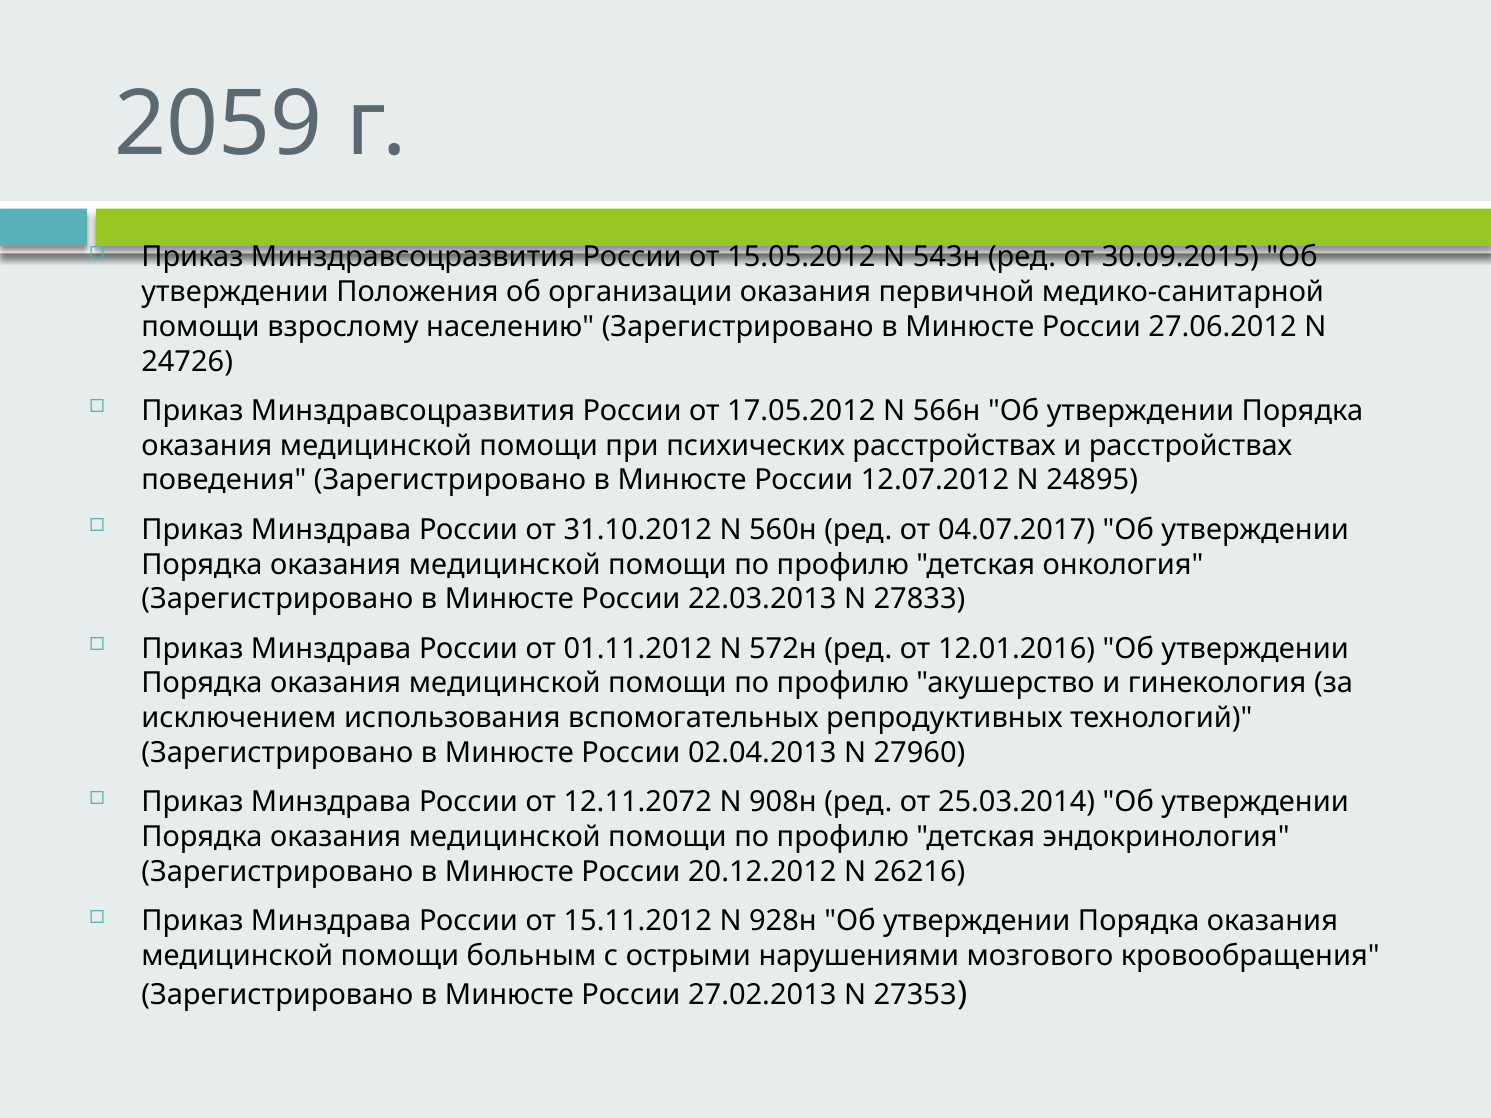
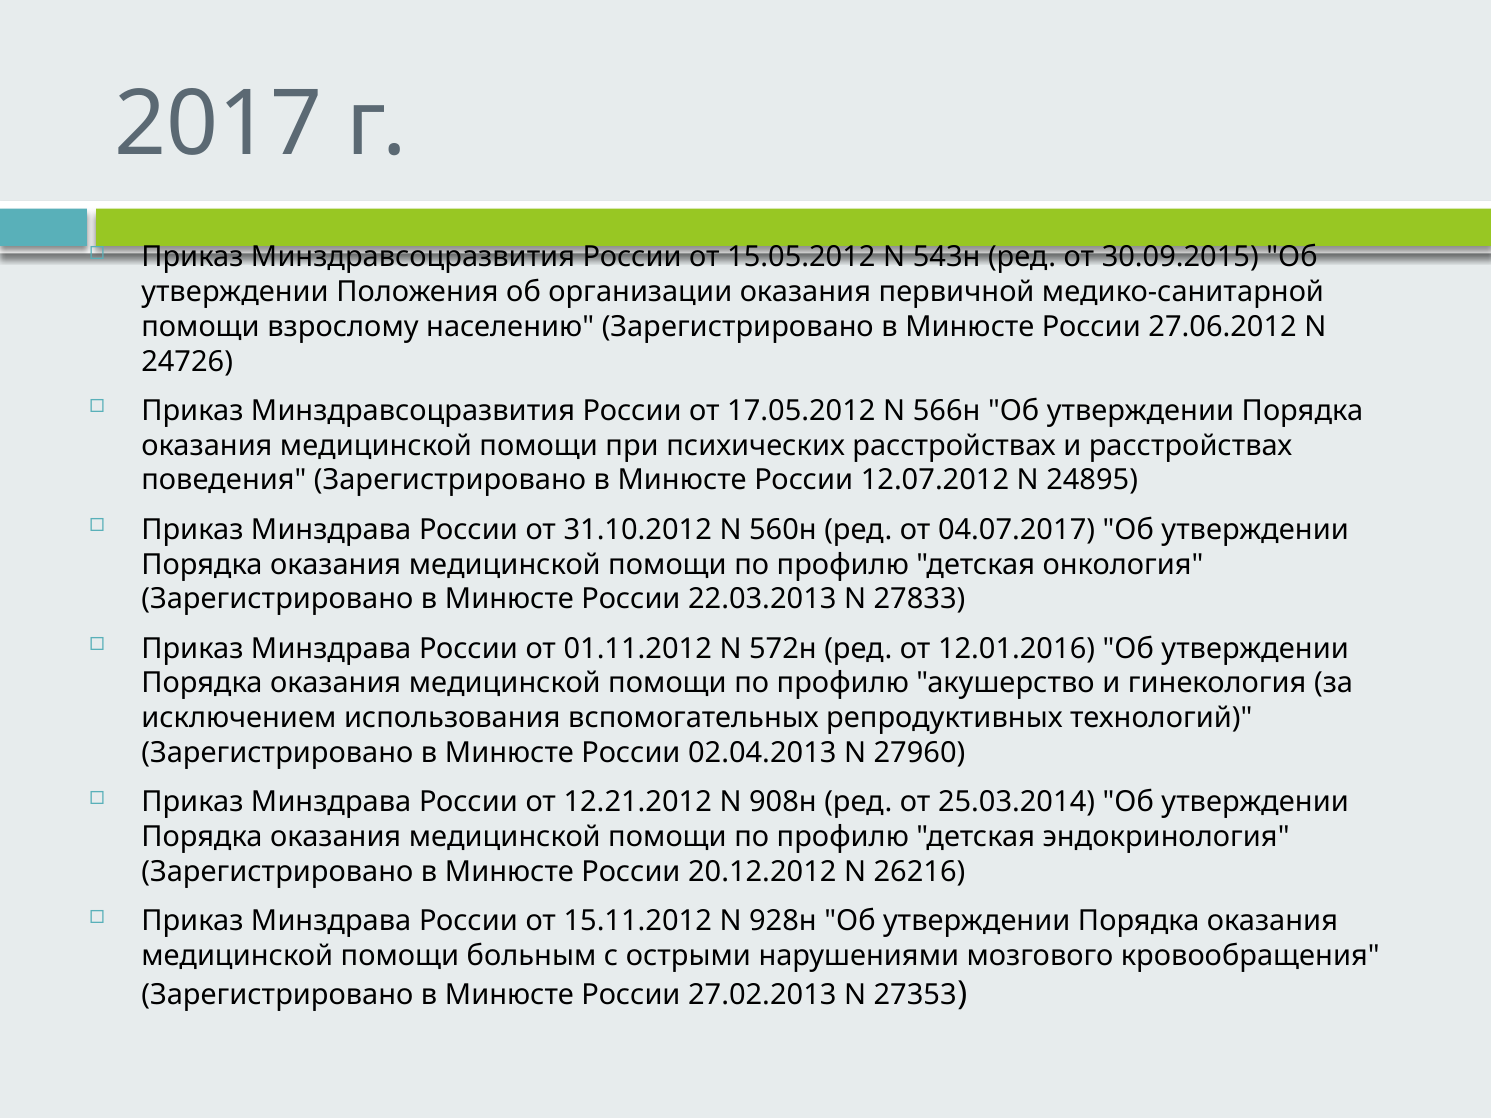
2059: 2059 -> 2017
12.11.2072: 12.11.2072 -> 12.21.2012
